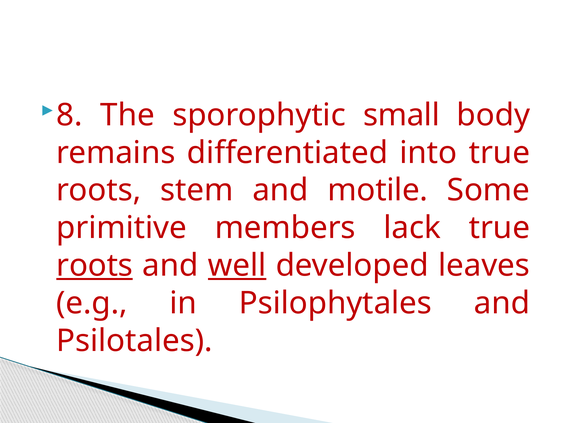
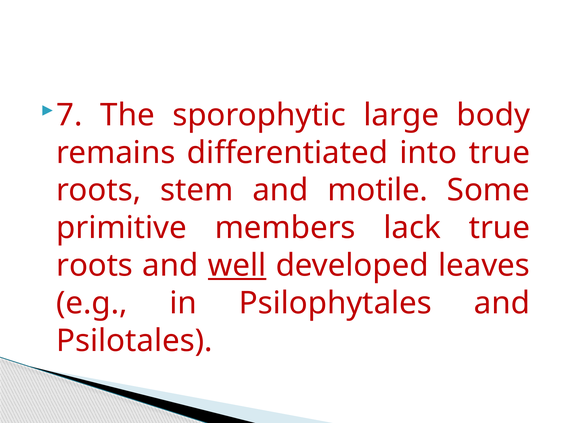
8: 8 -> 7
small: small -> large
roots at (95, 266) underline: present -> none
